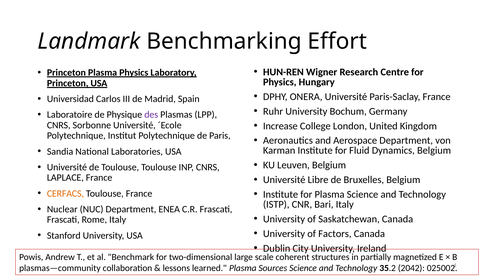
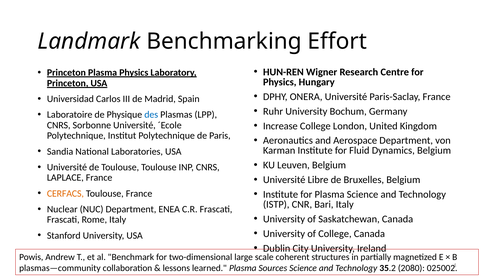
des colour: purple -> blue
of Factors: Factors -> College
2042: 2042 -> 2080
